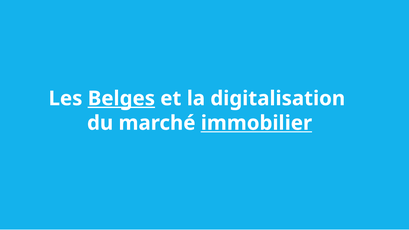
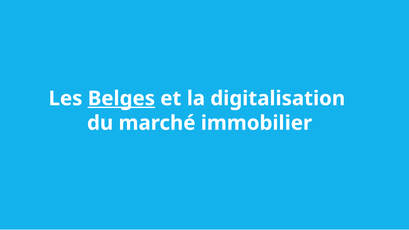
immobilier underline: present -> none
